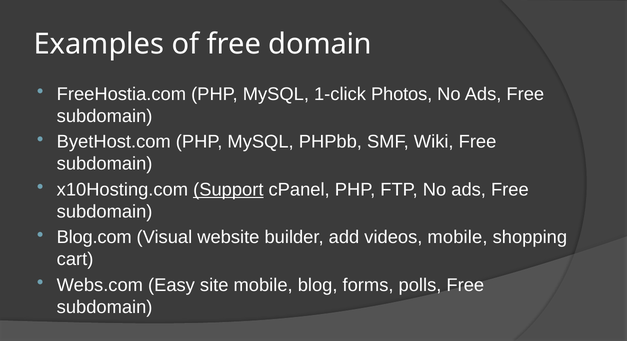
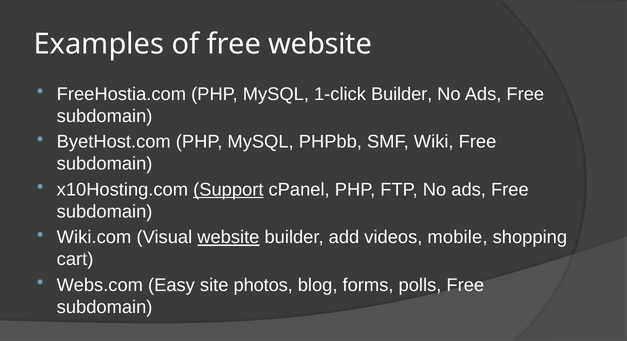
free domain: domain -> website
1-click Photos: Photos -> Builder
Blog.com: Blog.com -> Wiki.com
website at (228, 238) underline: none -> present
site mobile: mobile -> photos
